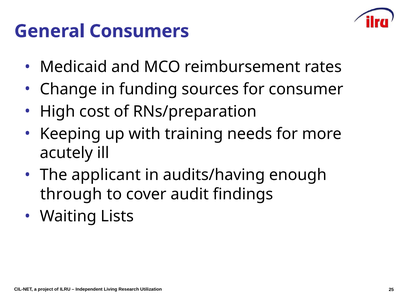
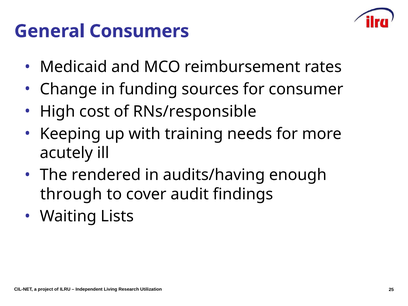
RNs/preparation: RNs/preparation -> RNs/responsible
applicant: applicant -> rendered
